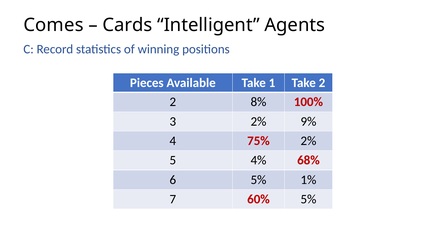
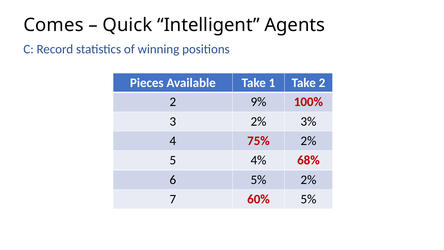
Cards: Cards -> Quick
8%: 8% -> 9%
9%: 9% -> 3%
5% 1%: 1% -> 2%
